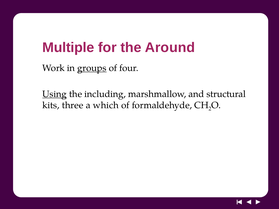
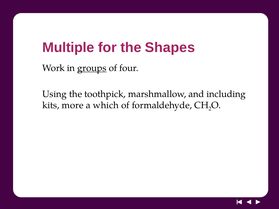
Around: Around -> Shapes
Using underline: present -> none
including: including -> toothpick
structural: structural -> including
three: three -> more
